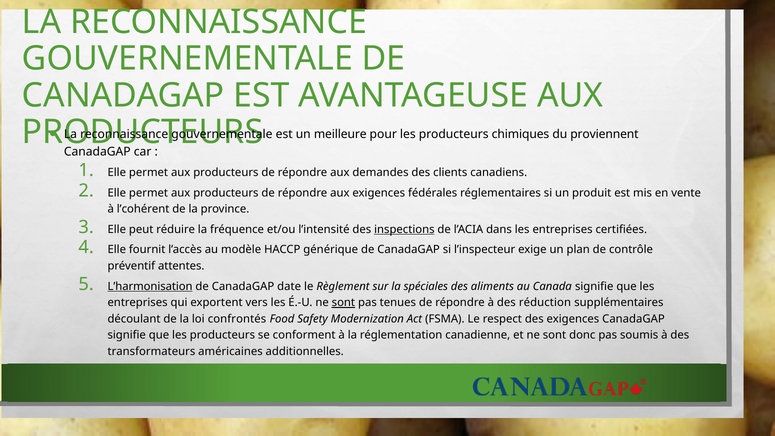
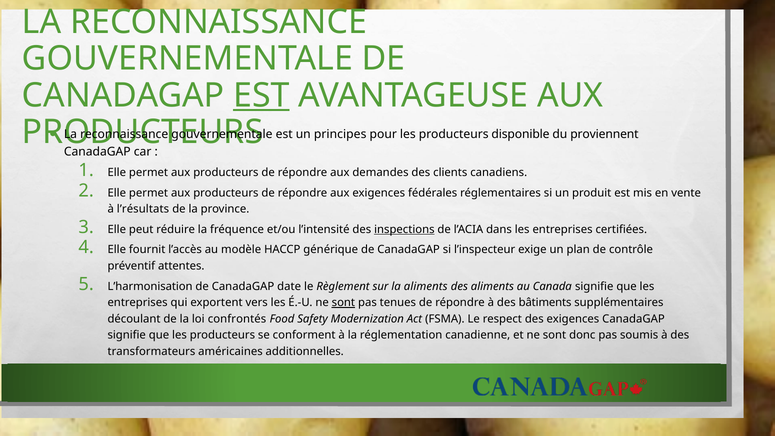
EST at (261, 95) underline: none -> present
meilleure: meilleure -> principes
chimiques: chimiques -> disponible
l’cohérent: l’cohérent -> l’résultats
L’harmonisation underline: present -> none
la spéciales: spéciales -> aliments
réduction: réduction -> bâtiments
